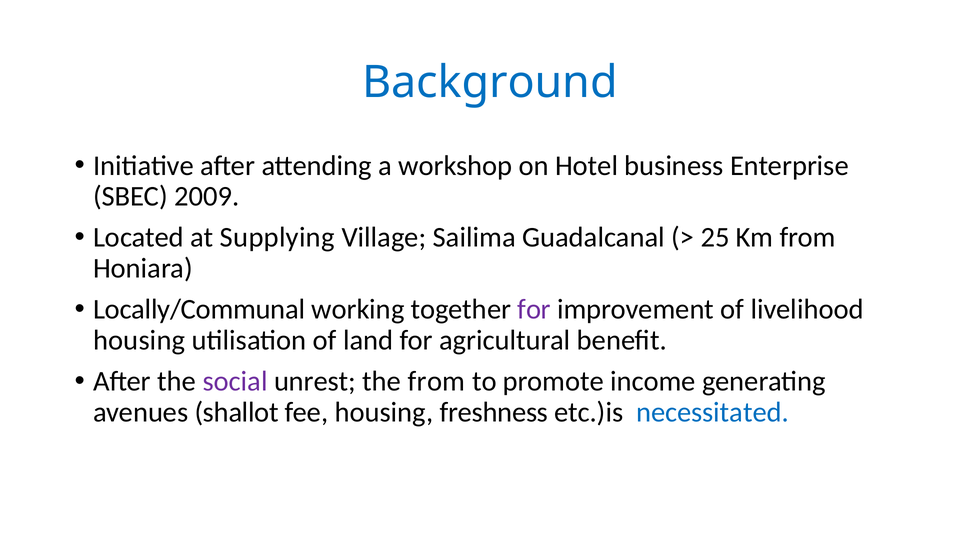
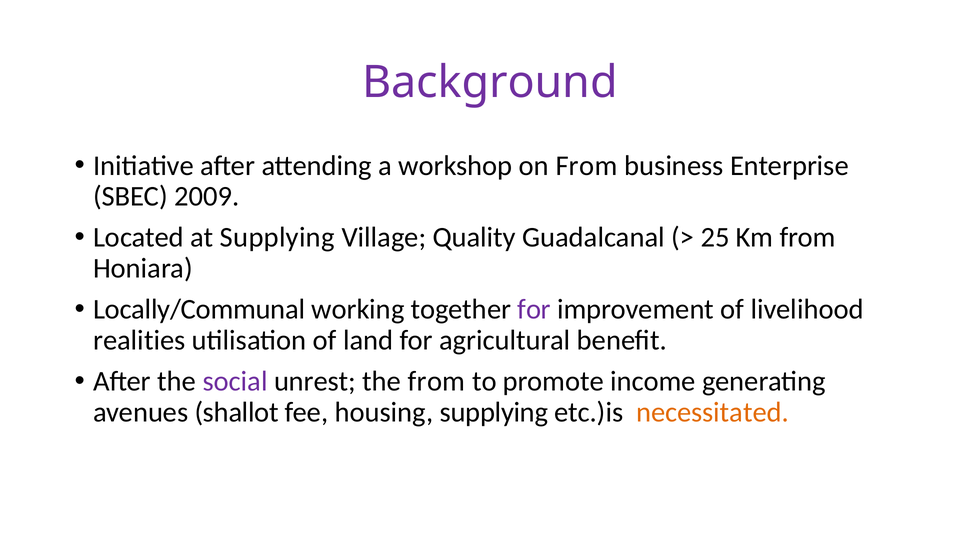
Background colour: blue -> purple
on Hotel: Hotel -> From
Sailima: Sailima -> Quality
housing at (139, 340): housing -> realities
housing freshness: freshness -> supplying
necessitated colour: blue -> orange
